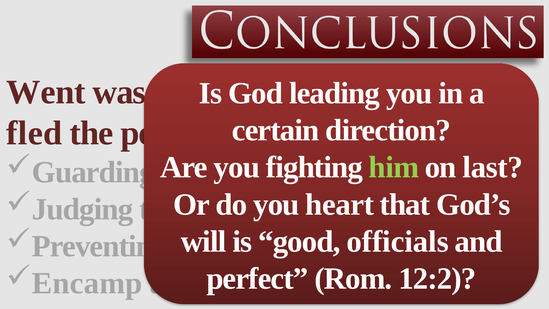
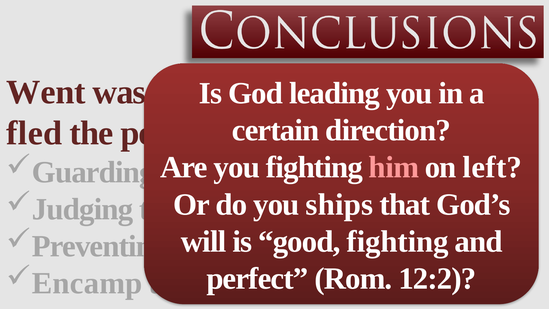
him colour: light green -> pink
last: last -> left
heart: heart -> ships
officials at (398, 241): officials -> fighting
